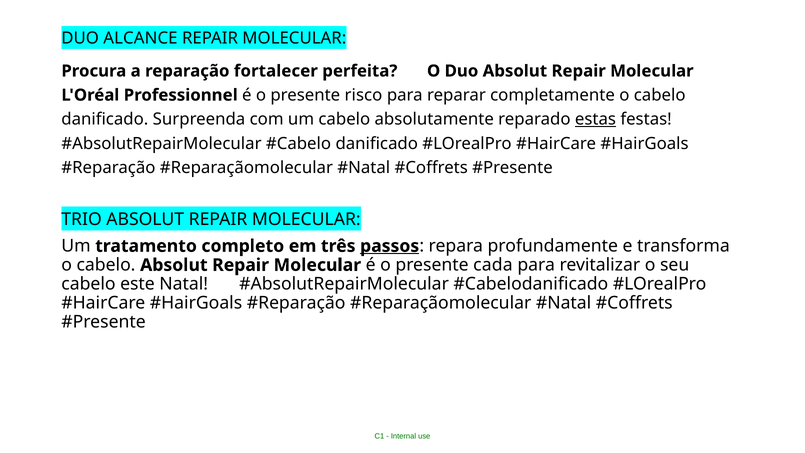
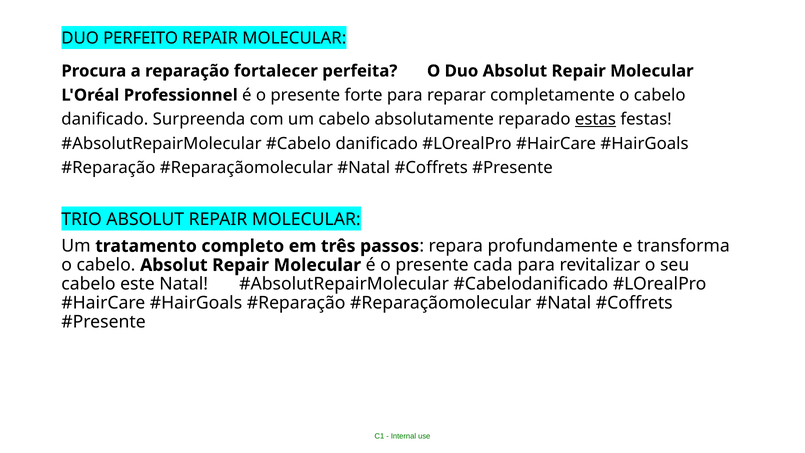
ALCANCE: ALCANCE -> PERFEITO
risco: risco -> forte
passos underline: present -> none
